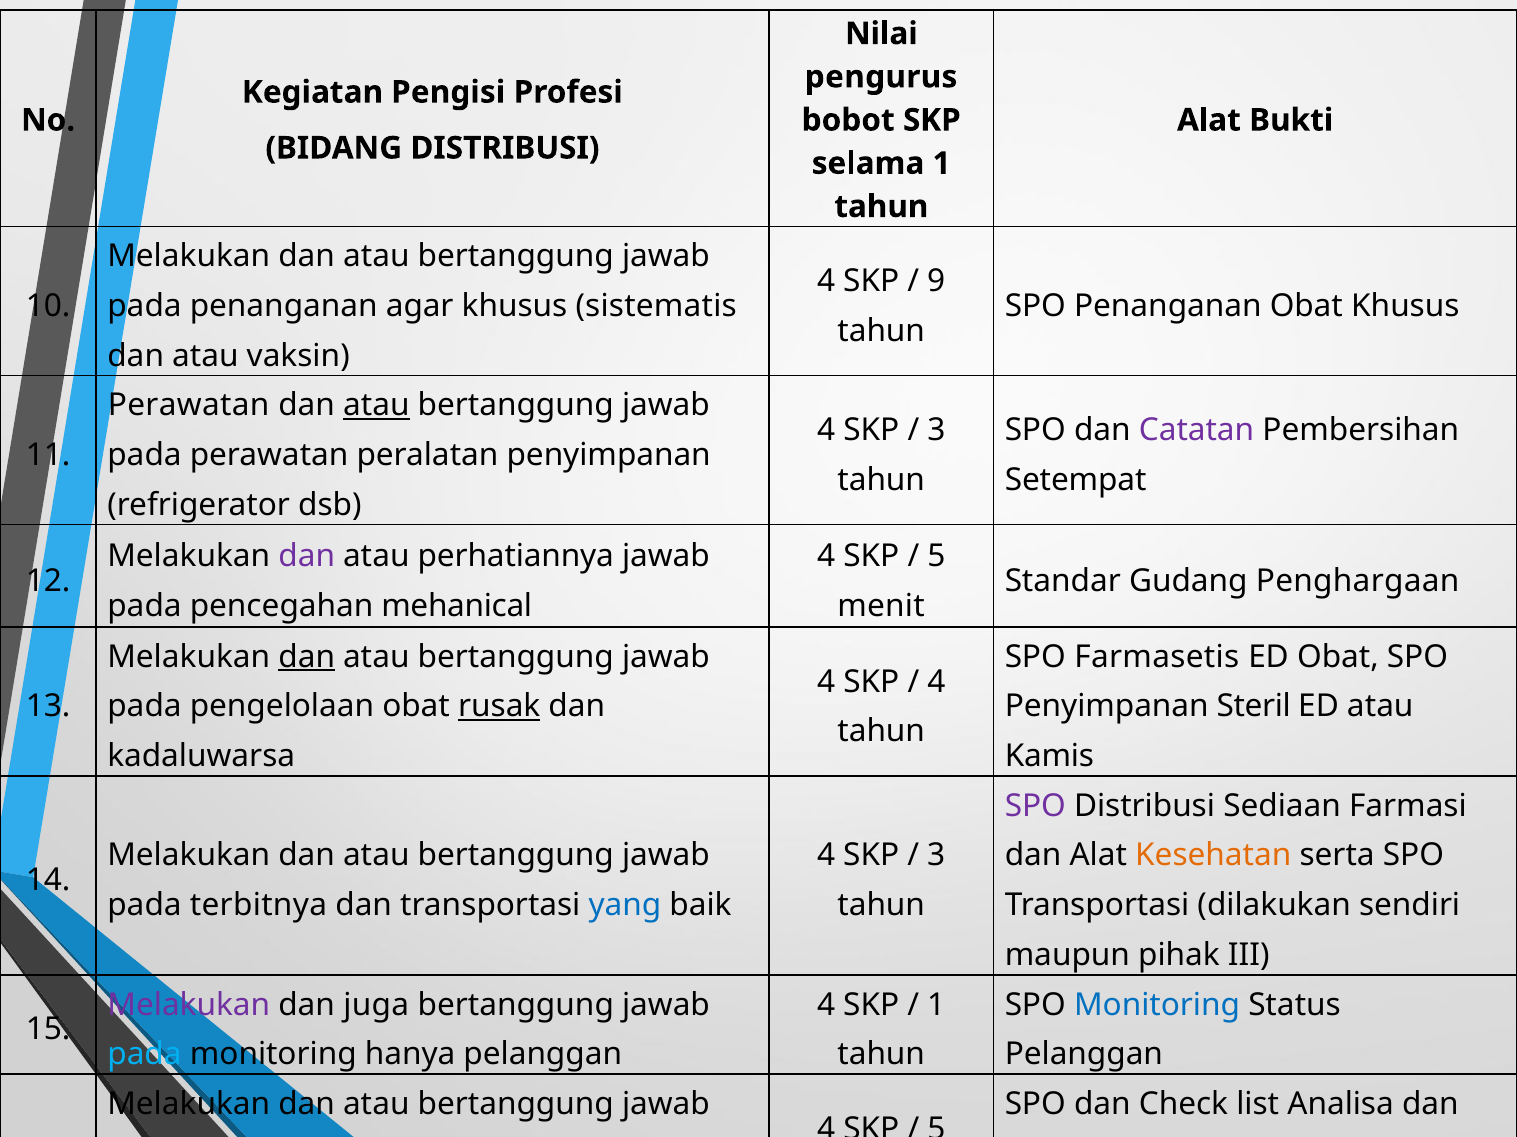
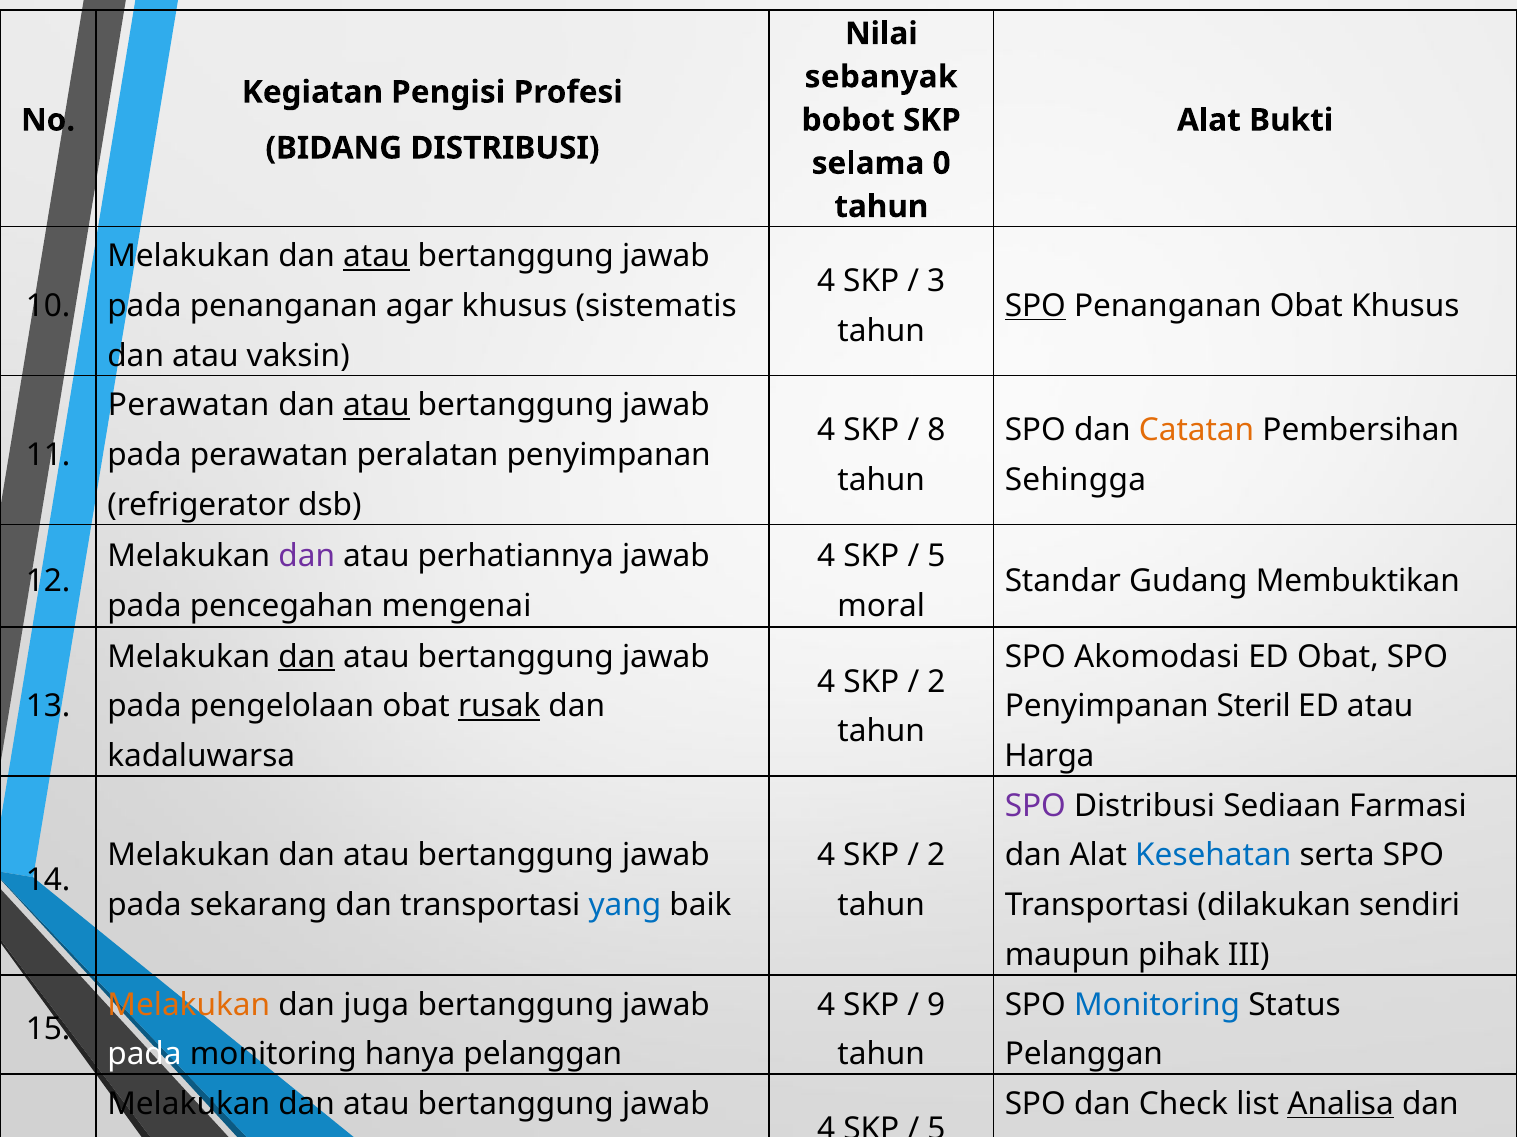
pengurus: pengurus -> sebanyak
selama 1: 1 -> 0
atau at (376, 256) underline: none -> present
9: 9 -> 3
SPO at (1035, 306) underline: none -> present
3 at (937, 430): 3 -> 8
Catatan colour: purple -> orange
Setempat: Setempat -> Sehingga
Penghargaan: Penghargaan -> Membuktikan
mehanical: mehanical -> mengenai
menit: menit -> moral
Farmasetis: Farmasetis -> Akomodasi
4 at (937, 682): 4 -> 2
Kamis: Kamis -> Harga
3 at (936, 856): 3 -> 2
Kesehatan colour: orange -> blue
terbitnya: terbitnya -> sekarang
Melakukan at (189, 1005) colour: purple -> orange
1 at (936, 1005): 1 -> 9
pada at (145, 1055) colour: light blue -> white
Analisa at (1341, 1105) underline: none -> present
